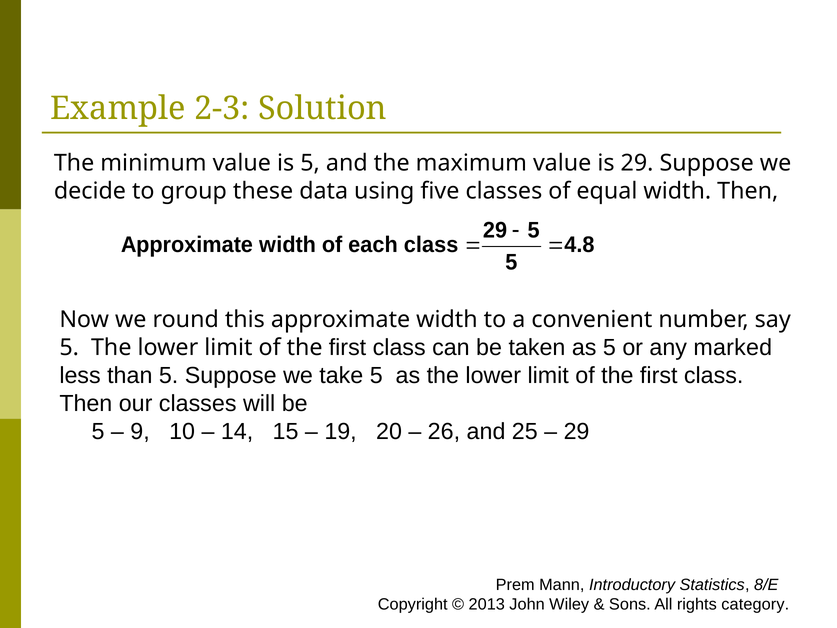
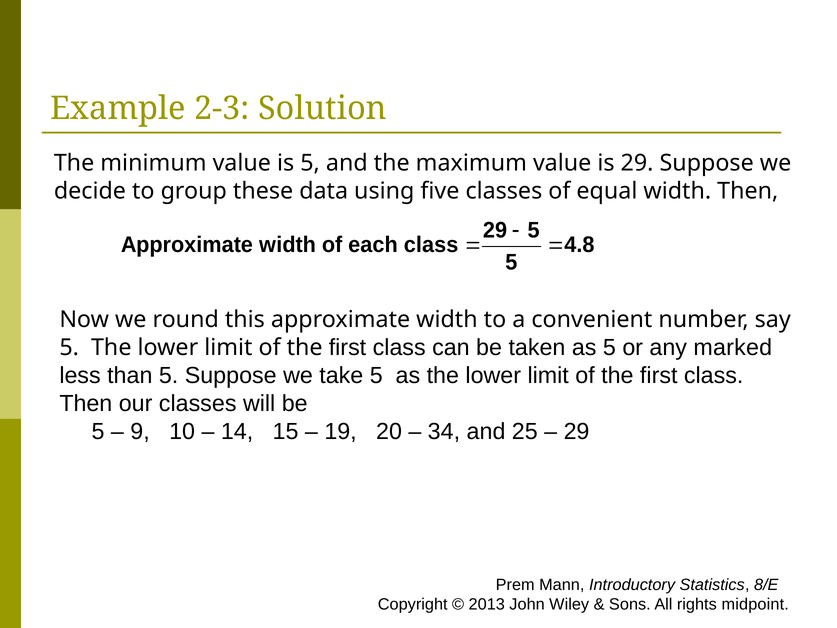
26: 26 -> 34
category: category -> midpoint
